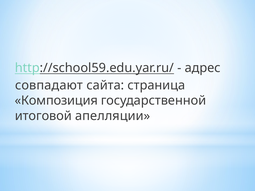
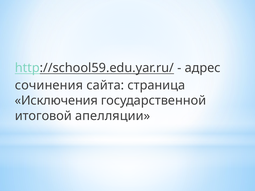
совпадают: совпадают -> сочинения
Композиция: Композиция -> Исключения
